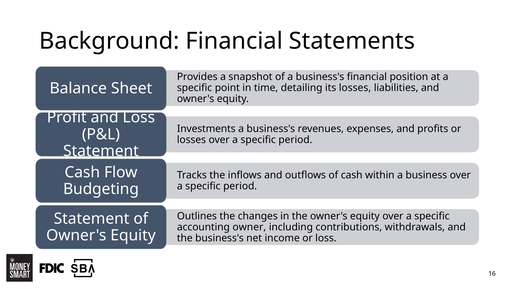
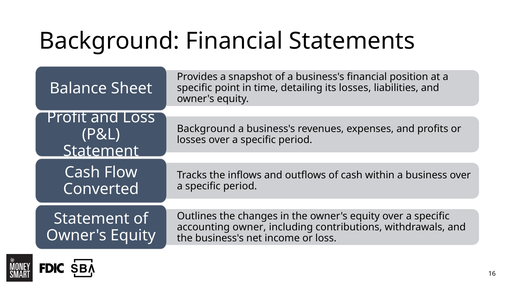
Investments at (206, 129): Investments -> Background
Budgeting: Budgeting -> Converted
